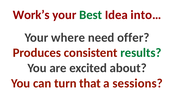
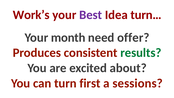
Best colour: green -> purple
into…: into… -> turn…
where: where -> month
that: that -> first
